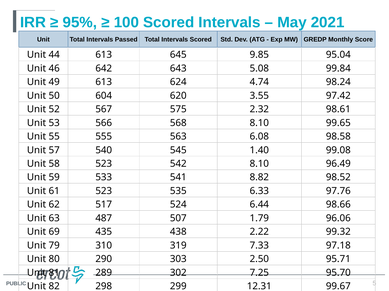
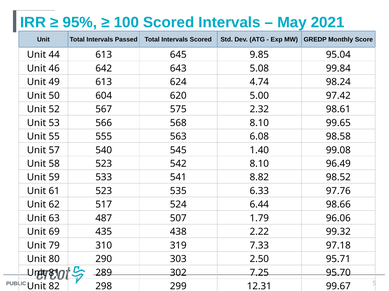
3.55: 3.55 -> 5.00
